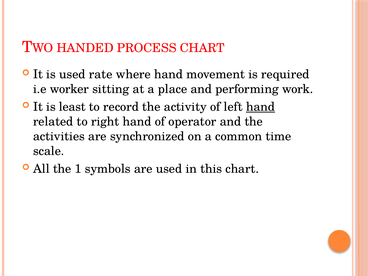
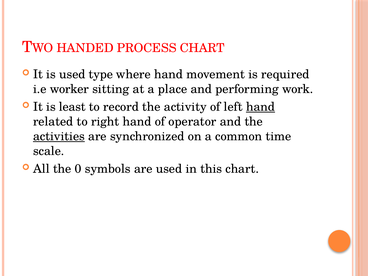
rate: rate -> type
activities underline: none -> present
1: 1 -> 0
